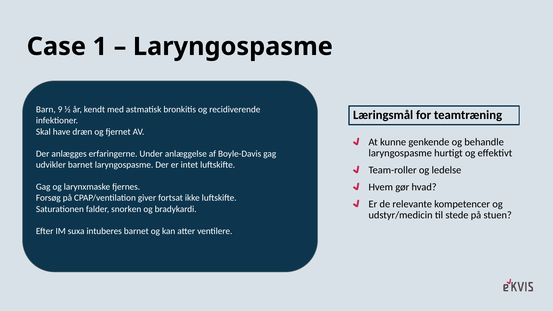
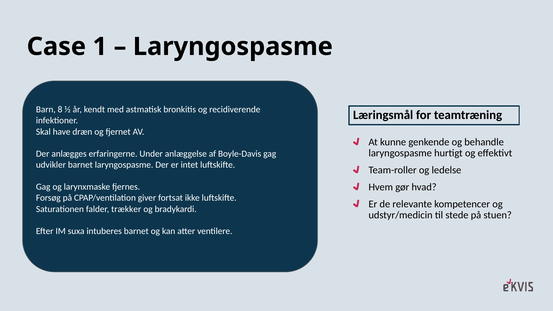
9: 9 -> 8
snorken: snorken -> trækker
